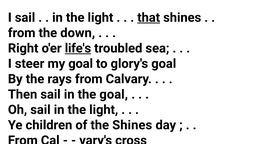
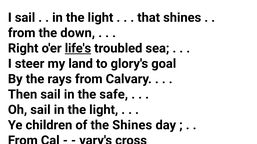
that underline: present -> none
my goal: goal -> land
the goal: goal -> safe
